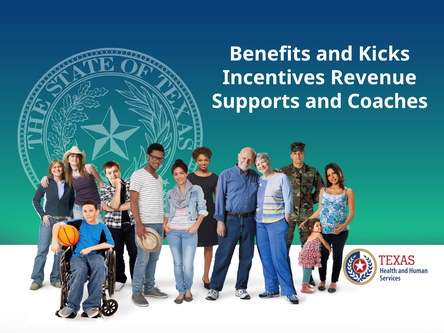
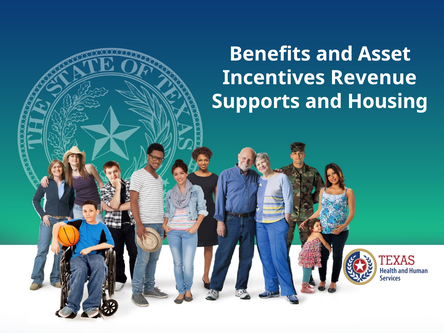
Kicks: Kicks -> Asset
Coaches: Coaches -> Housing
